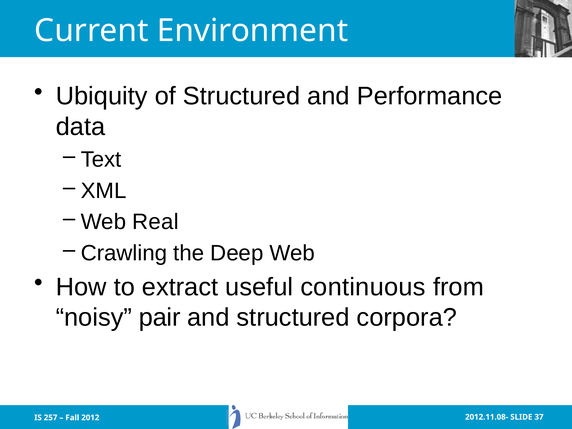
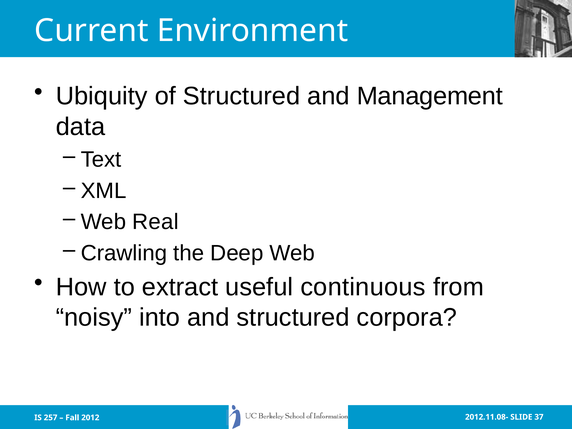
Performance: Performance -> Management
pair: pair -> into
